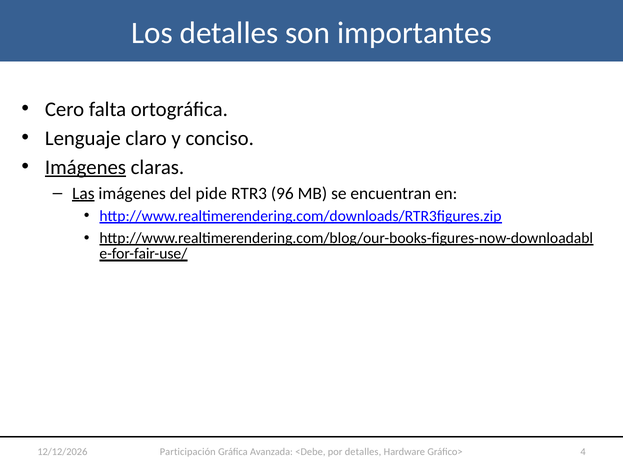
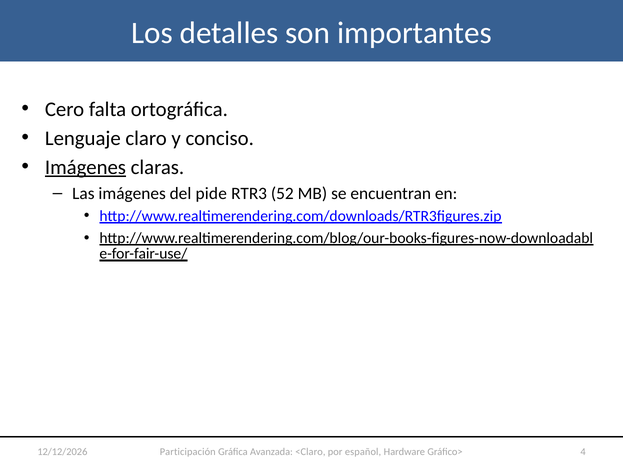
Las underline: present -> none
96: 96 -> 52
<Debe: <Debe -> <Claro
por detalles: detalles -> español
